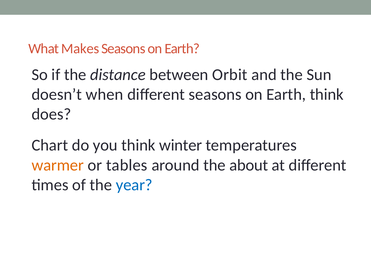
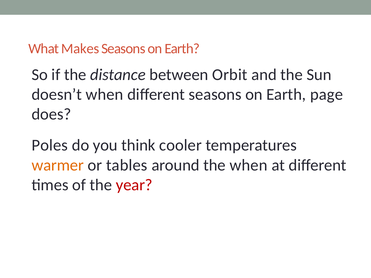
Earth think: think -> page
Chart: Chart -> Poles
winter: winter -> cooler
the about: about -> when
year colour: blue -> red
